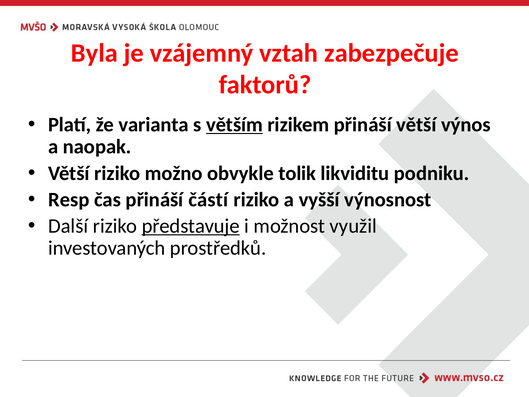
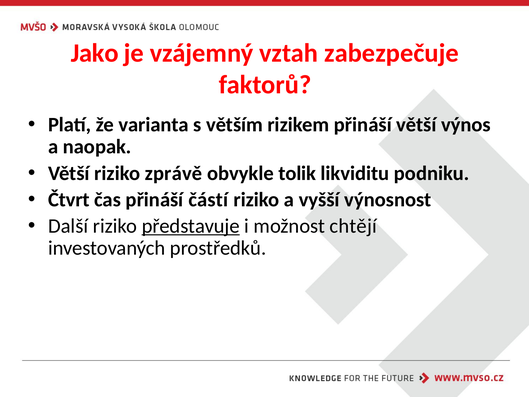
Byla: Byla -> Jako
větším underline: present -> none
možno: možno -> zprávě
Resp: Resp -> Čtvrt
využil: využil -> chtějí
